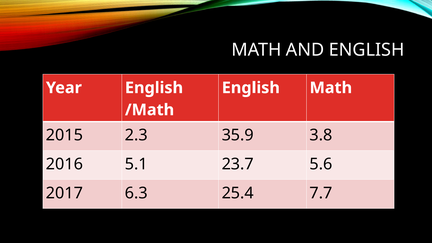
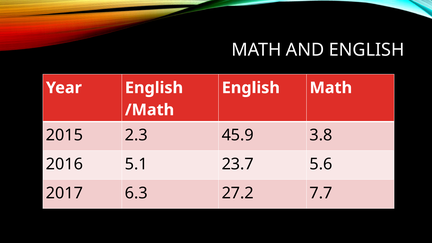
35.9: 35.9 -> 45.9
25.4: 25.4 -> 27.2
